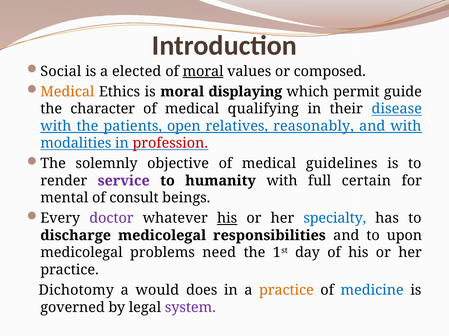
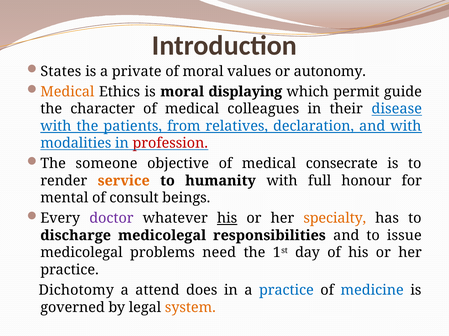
Social: Social -> States
elected: elected -> private
moral at (203, 71) underline: present -> none
composed: composed -> autonomy
qualifying: qualifying -> colleagues
open: open -> from
reasonably: reasonably -> declaration
solemnly: solemnly -> someone
guidelines: guidelines -> consecrate
service colour: purple -> orange
certain: certain -> honour
specialty colour: blue -> orange
upon: upon -> issue
would: would -> attend
practice at (286, 291) colour: orange -> blue
system colour: purple -> orange
